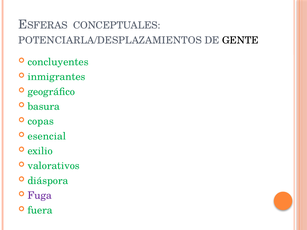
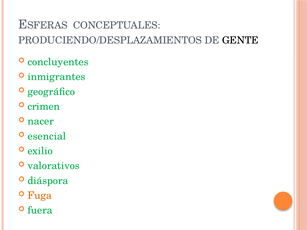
POTENCIARLA/DESPLAZAMIENTOS: POTENCIARLA/DESPLAZAMIENTOS -> PRODUCIENDO/DESPLAZAMIENTOS
basura: basura -> crimen
copas: copas -> nacer
Fuga colour: purple -> orange
